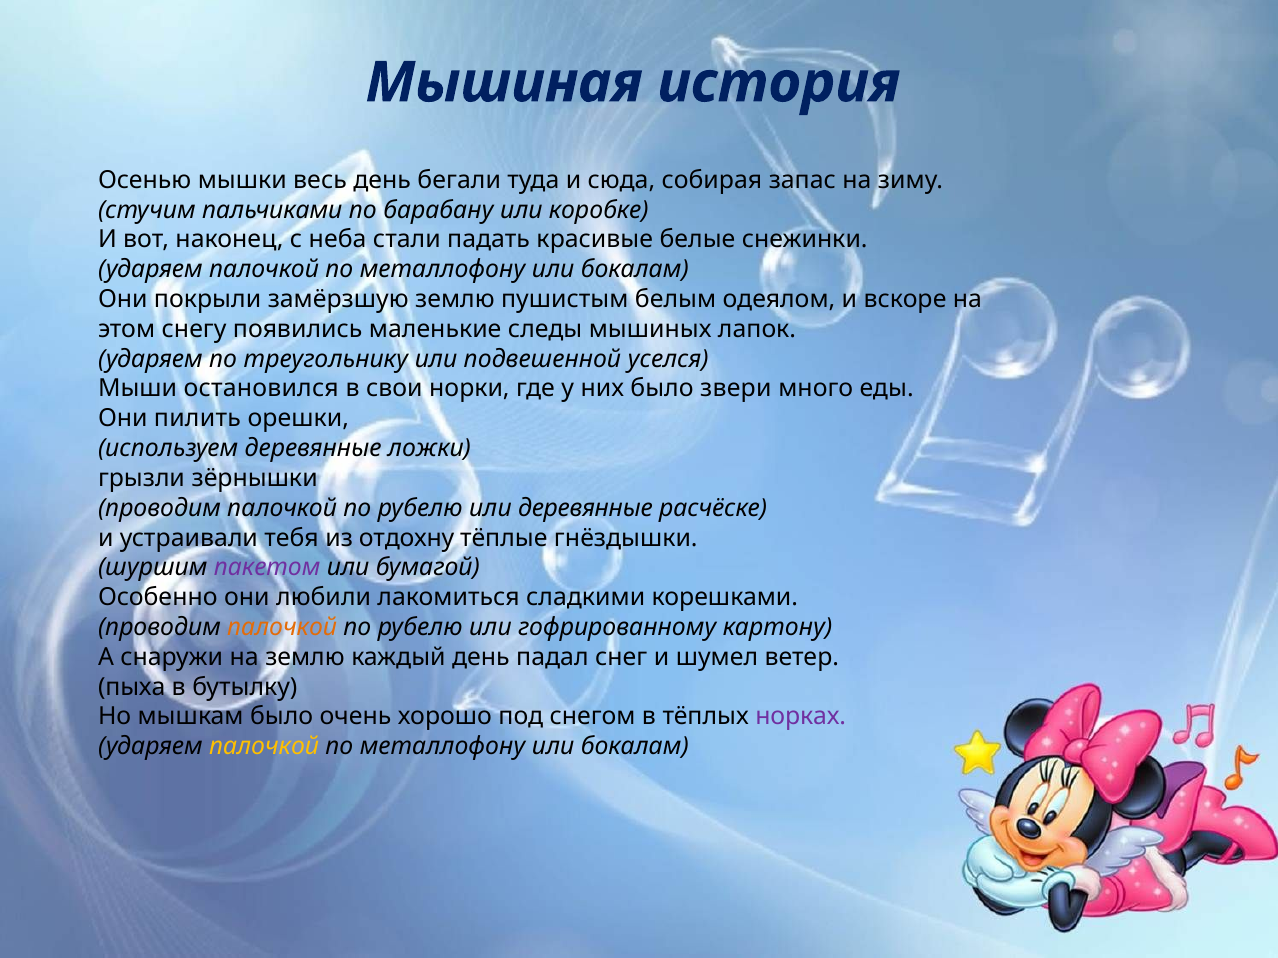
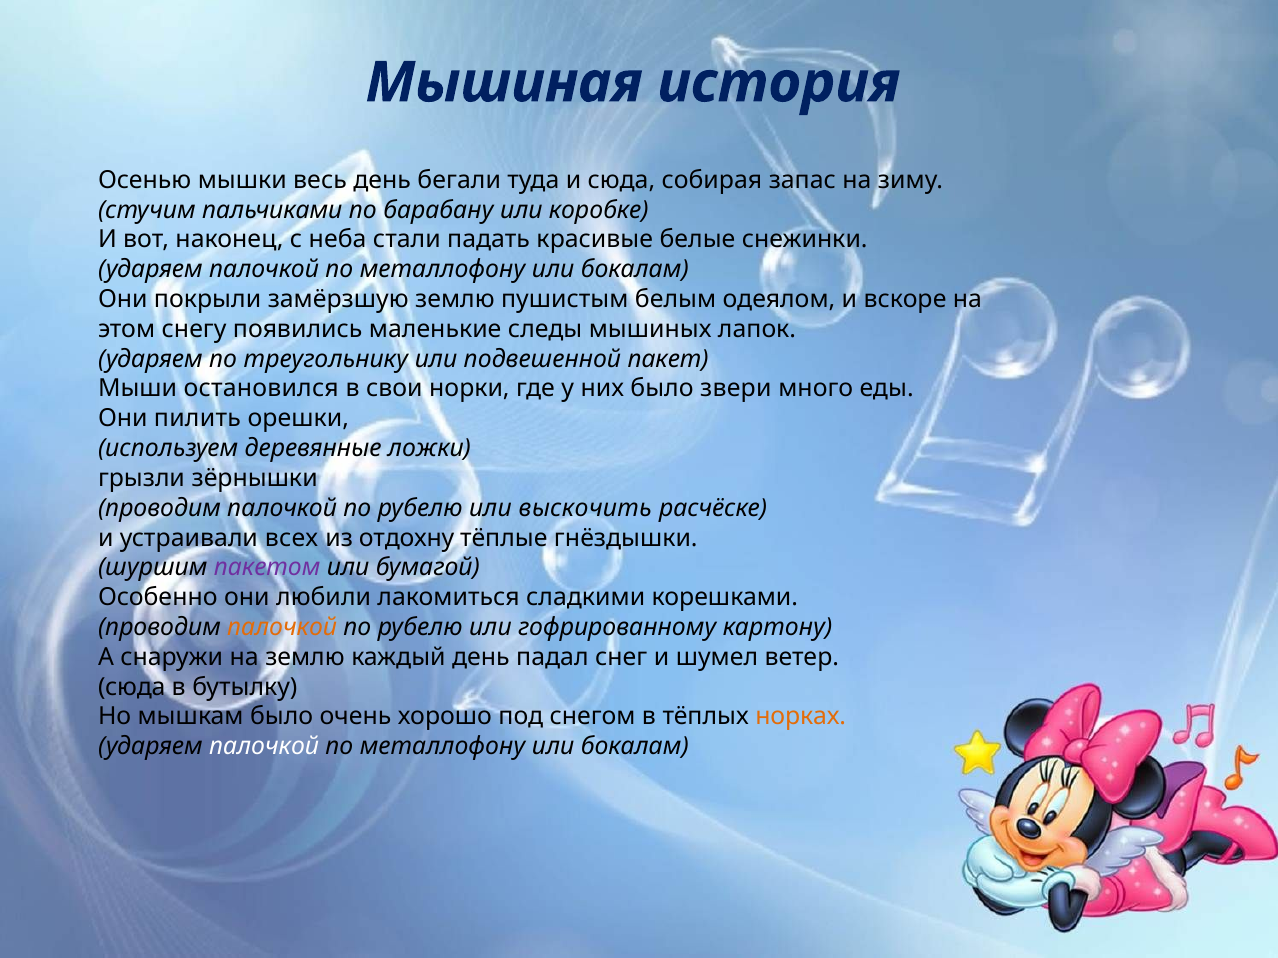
уселся: уселся -> пакет
или деревянные: деревянные -> выскочить
тебя: тебя -> всех
пыха at (132, 687): пыха -> сюда
норках colour: purple -> orange
палочкой at (264, 747) colour: yellow -> white
